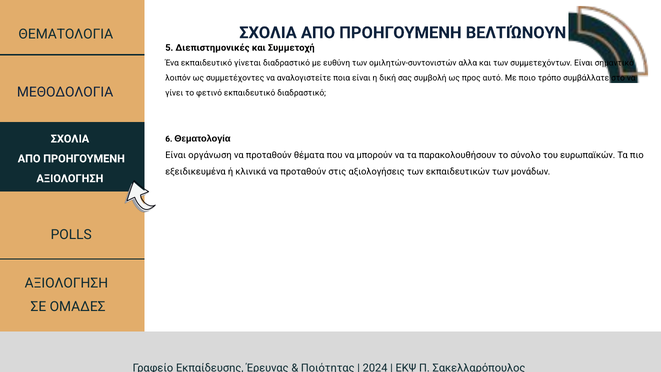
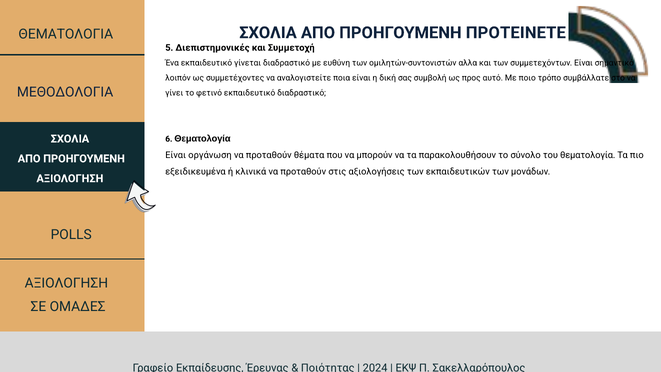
ΒΕΛΤΙΏΝΟΥΝ: ΒΕΛΤΙΏΝΟΥΝ -> ΠΡΟΤΕΙΝΕΤΕ
του ευρωπαϊκών: ευρωπαϊκών -> θεματολογία
